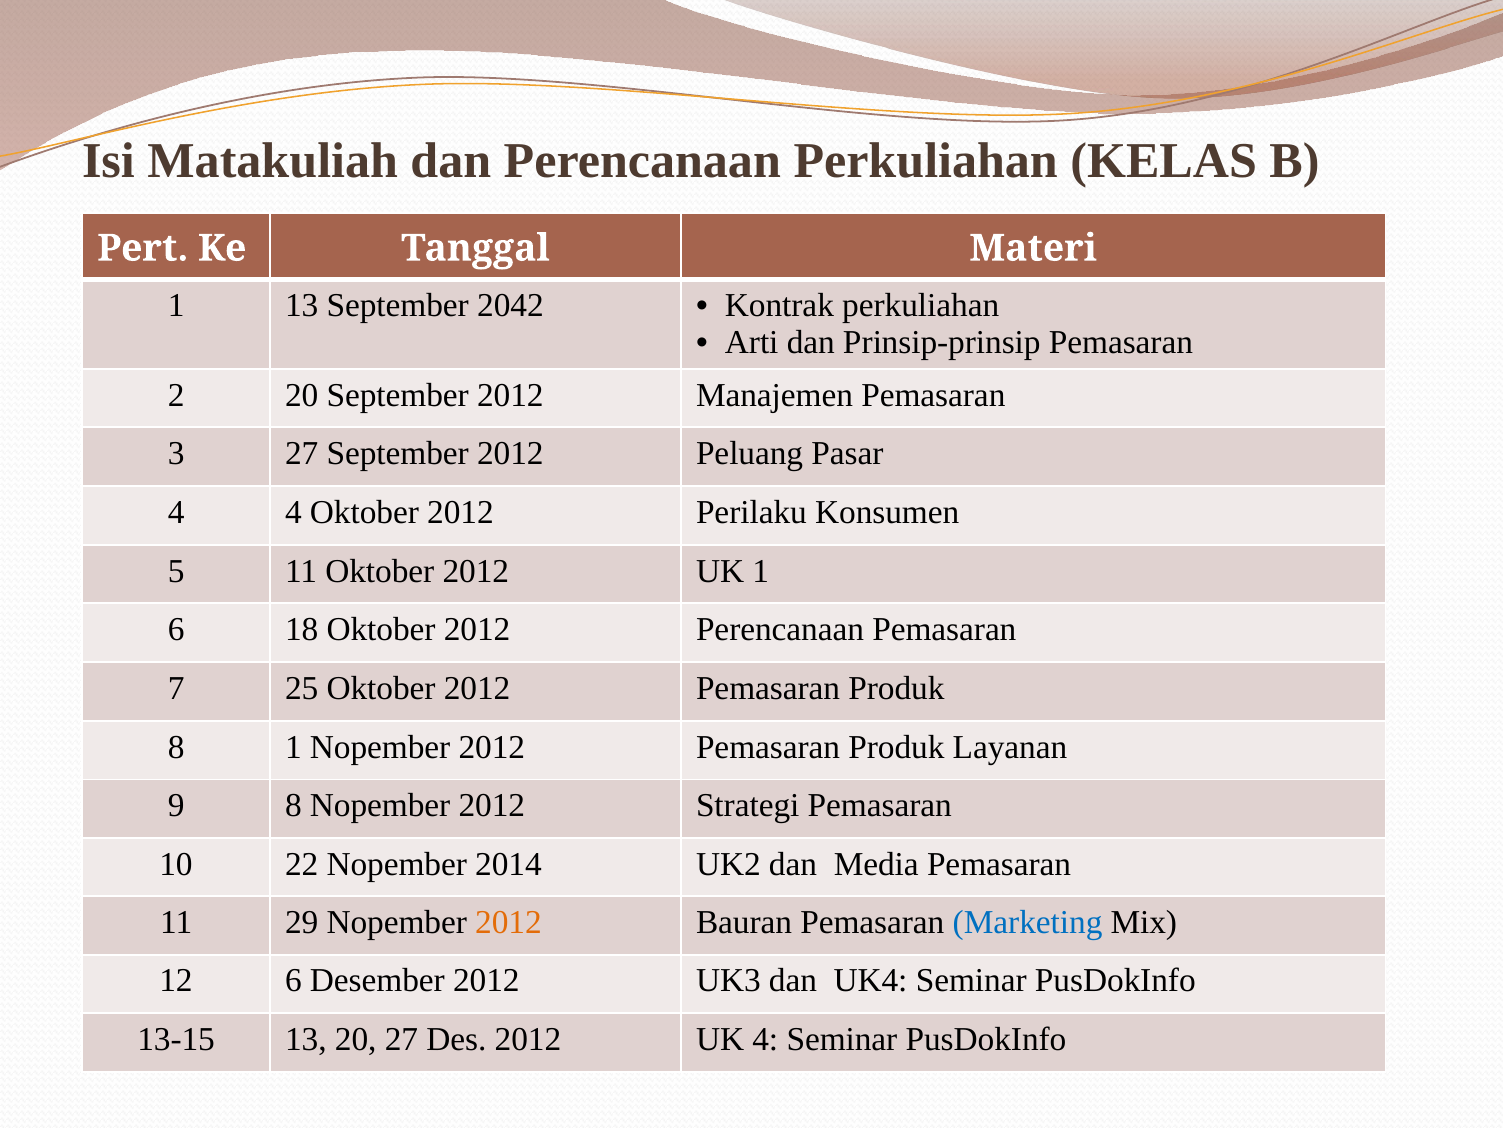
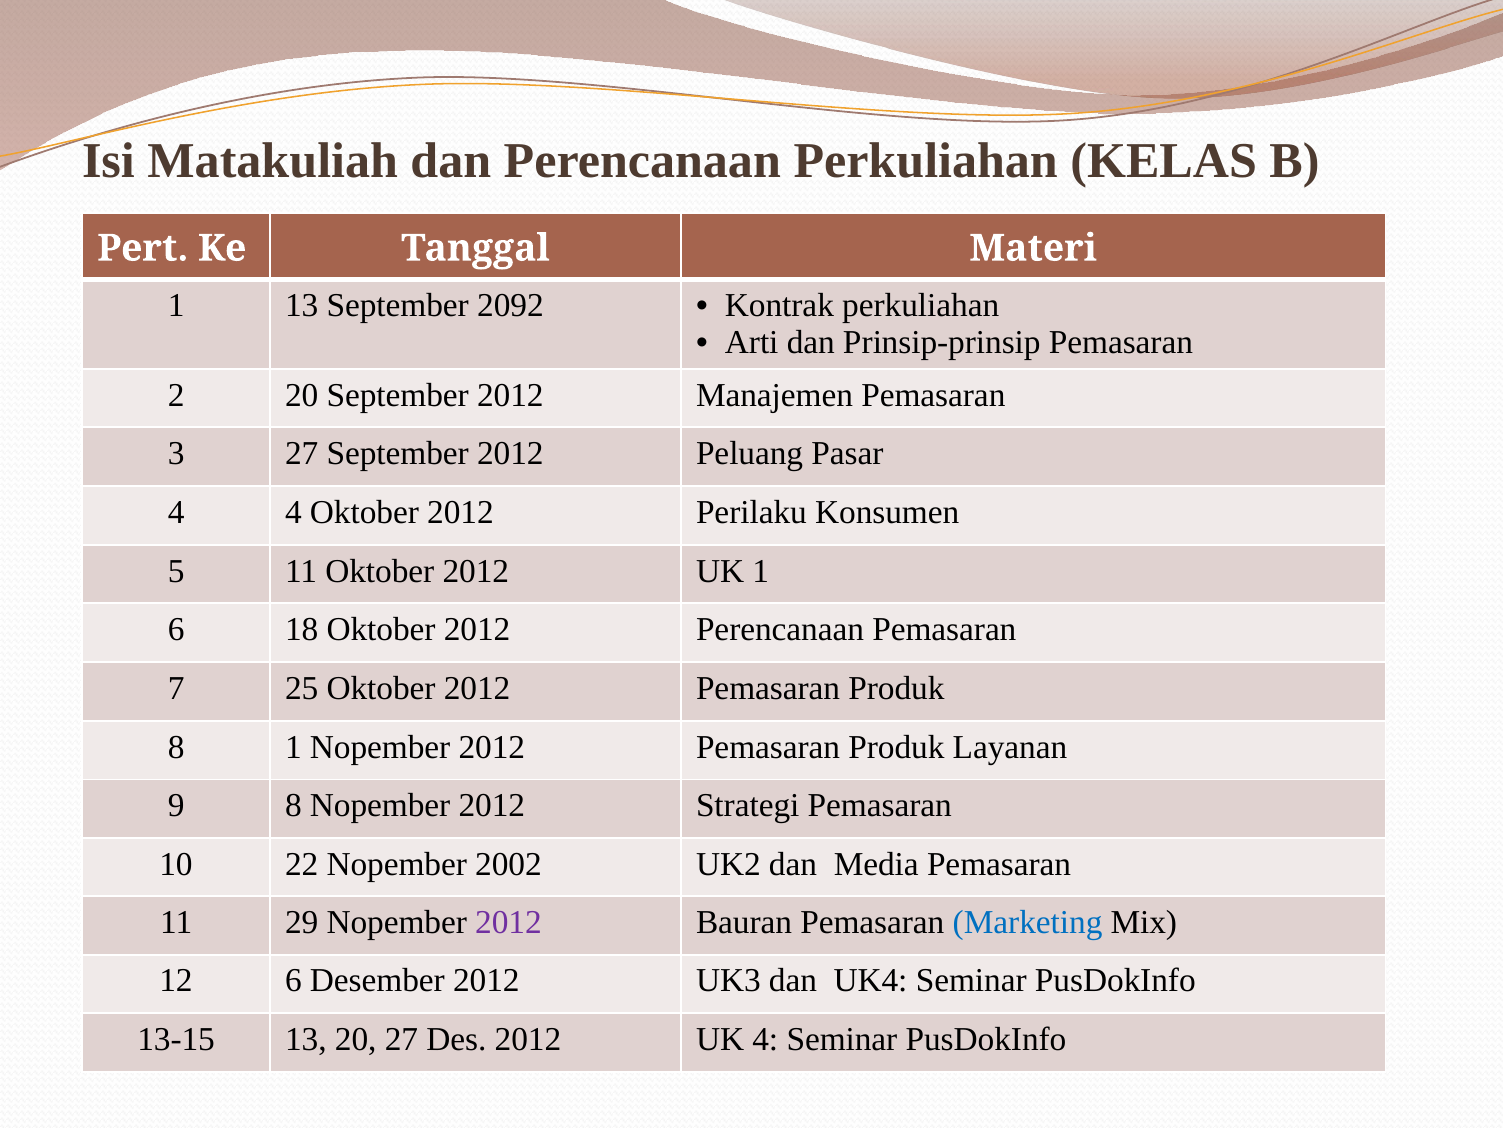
2042: 2042 -> 2092
2014: 2014 -> 2002
2012 at (508, 922) colour: orange -> purple
